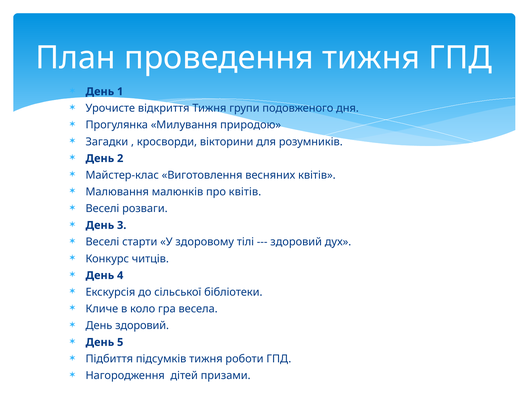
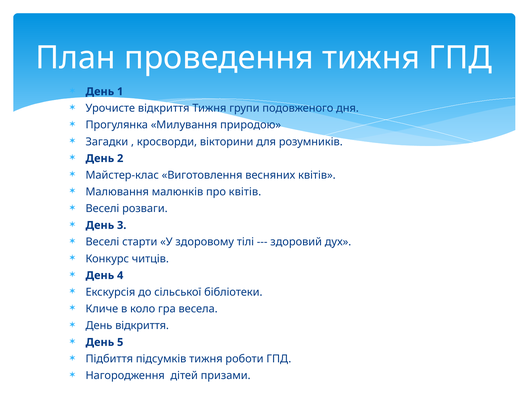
День здоровий: здоровий -> відкриття
